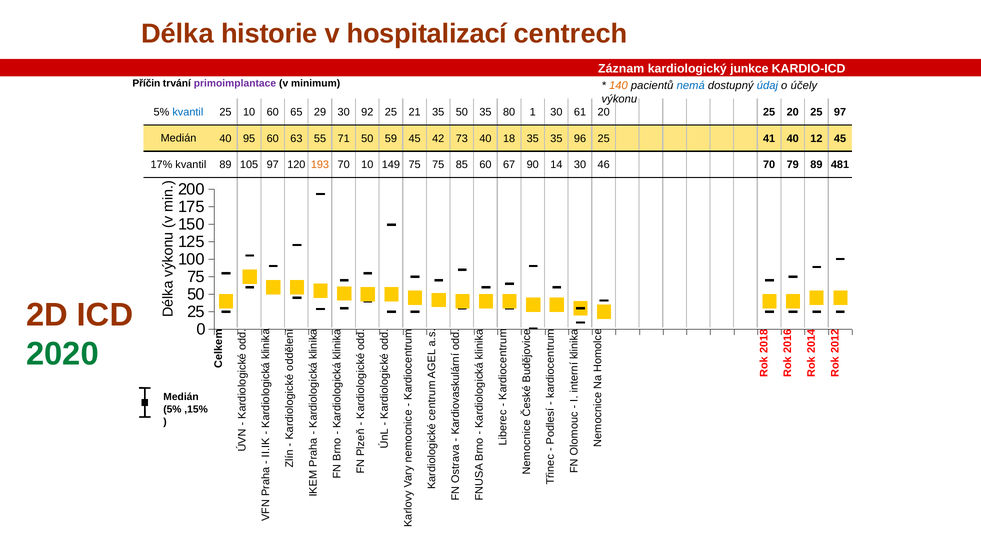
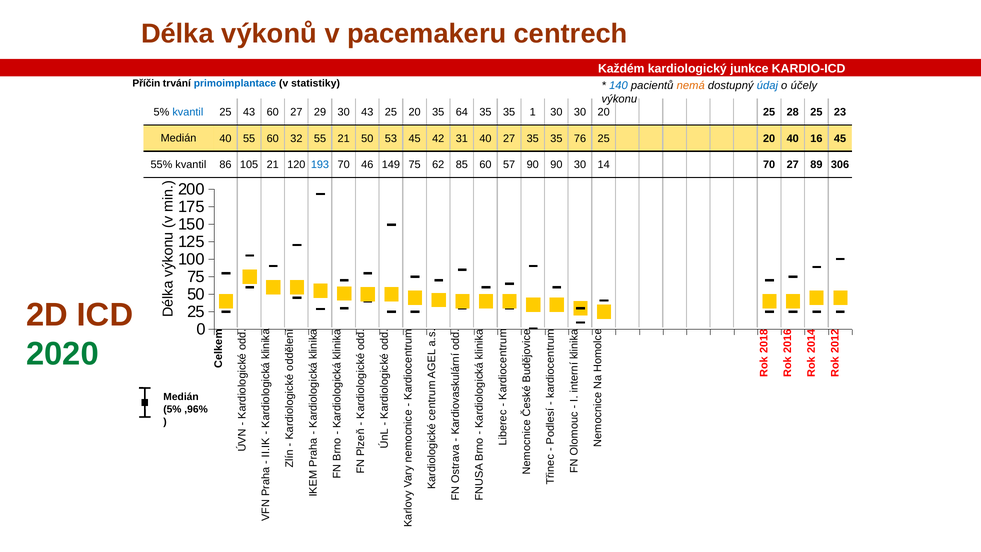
historie: historie -> výkonů
hospitalizací: hospitalizací -> pacemakeru
Záznam: Záznam -> Každém
primoimplantace colour: purple -> blue
minimum: minimum -> statistiky
140 colour: orange -> blue
nemá colour: blue -> orange
25 10: 10 -> 43
60 65: 65 -> 27
30 92: 92 -> 43
21 at (415, 112): 21 -> 20
35 50: 50 -> 64
80 at (509, 112): 80 -> 35
30 61: 61 -> 30
25 20: 20 -> 28
25 97: 97 -> 23
40 95: 95 -> 55
63: 63 -> 32
55 71: 71 -> 21
59: 59 -> 53
73: 73 -> 31
40 18: 18 -> 27
96: 96 -> 76
41 at (769, 139): 41 -> 20
12: 12 -> 16
17%: 17% -> 55%
kvantil 89: 89 -> 86
105 97: 97 -> 21
193 colour: orange -> blue
70 10: 10 -> 46
75 75: 75 -> 62
67: 67 -> 57
90 14: 14 -> 90
46: 46 -> 14
70 79: 79 -> 27
481: 481 -> 306
,15%: ,15% -> ,96%
